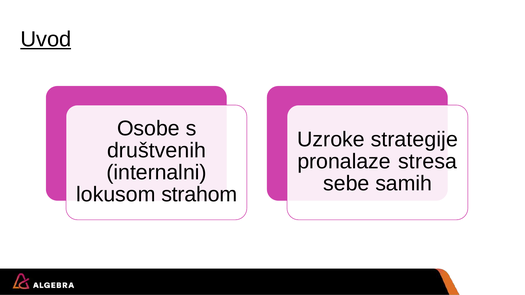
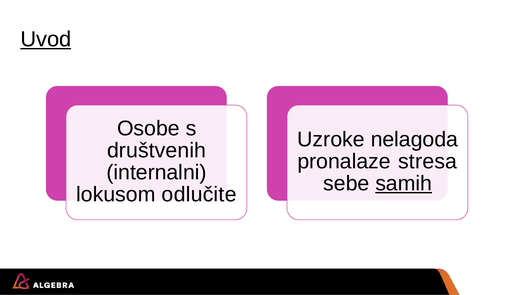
strategije: strategije -> nelagoda
samih underline: none -> present
strahom: strahom -> odlučite
